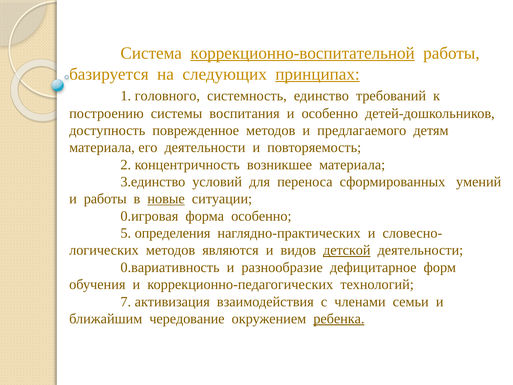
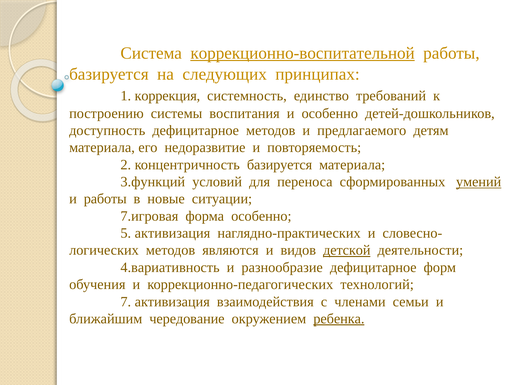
принципах underline: present -> none
головного: головного -> коррекция
доступность поврежденное: поврежденное -> дефицитарное
его деятельности: деятельности -> недоразвитие
концентричность возникшее: возникшее -> базируется
3.единство: 3.единство -> 3.функций
умений underline: none -> present
новые underline: present -> none
0.игровая: 0.игровая -> 7.игровая
5 определения: определения -> активизация
0.вариативность: 0.вариативность -> 4.вариативность
